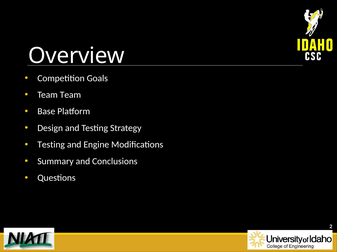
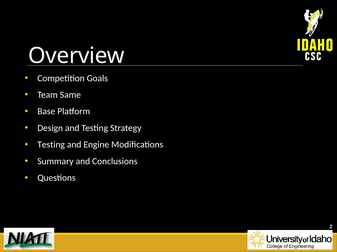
Team Team: Team -> Same
